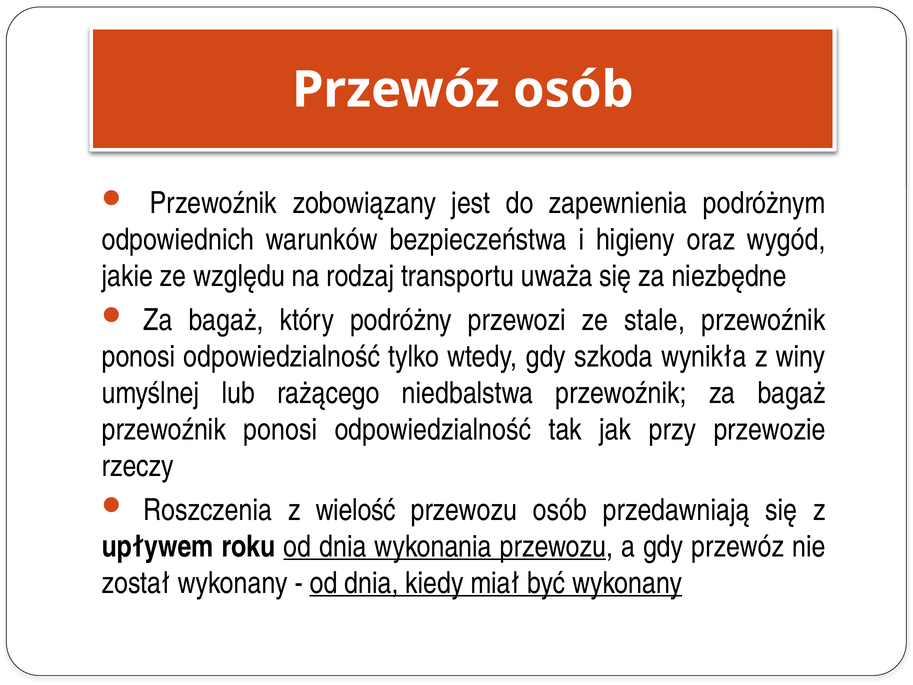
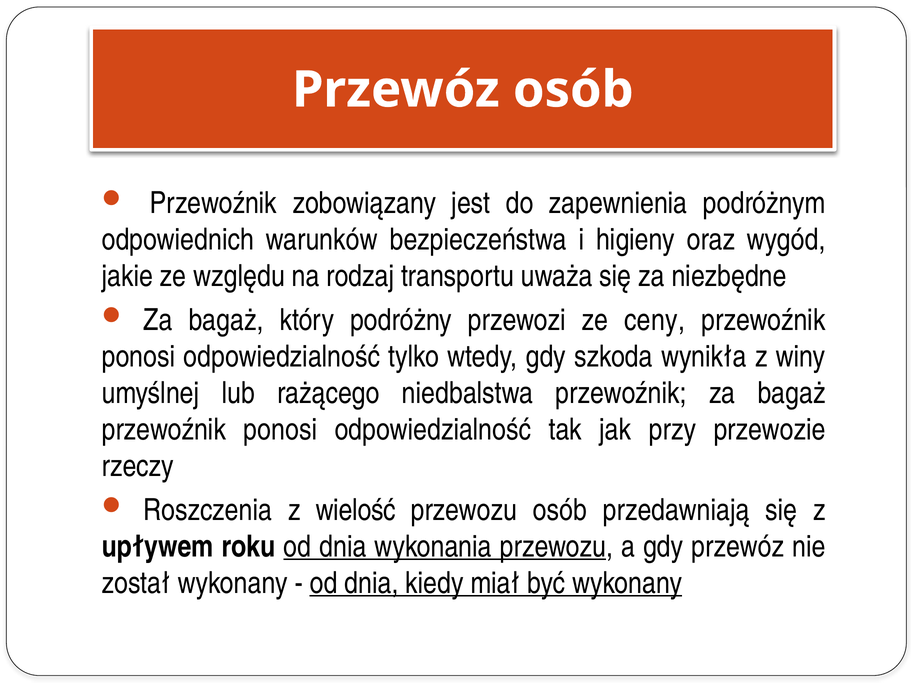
stale: stale -> ceny
